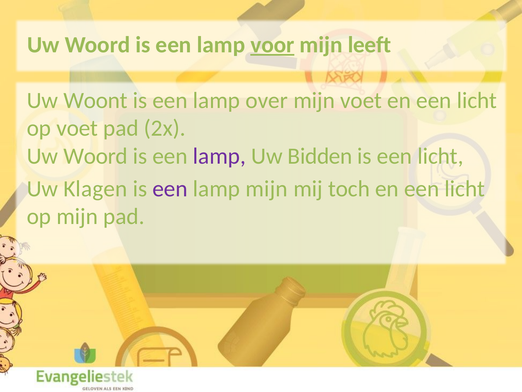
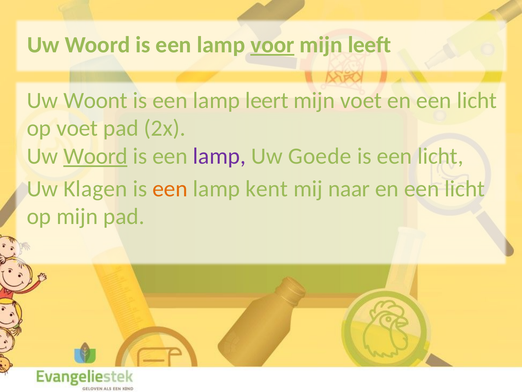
over: over -> leert
Woord at (96, 156) underline: none -> present
Bidden: Bidden -> Goede
een at (170, 188) colour: purple -> orange
lamp mijn: mijn -> kent
toch: toch -> naar
